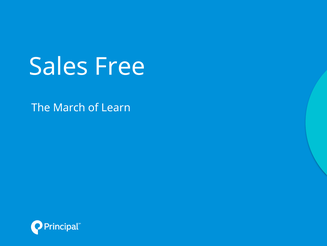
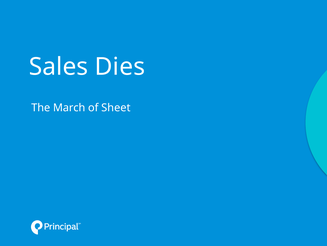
Free: Free -> Dies
Learn: Learn -> Sheet
